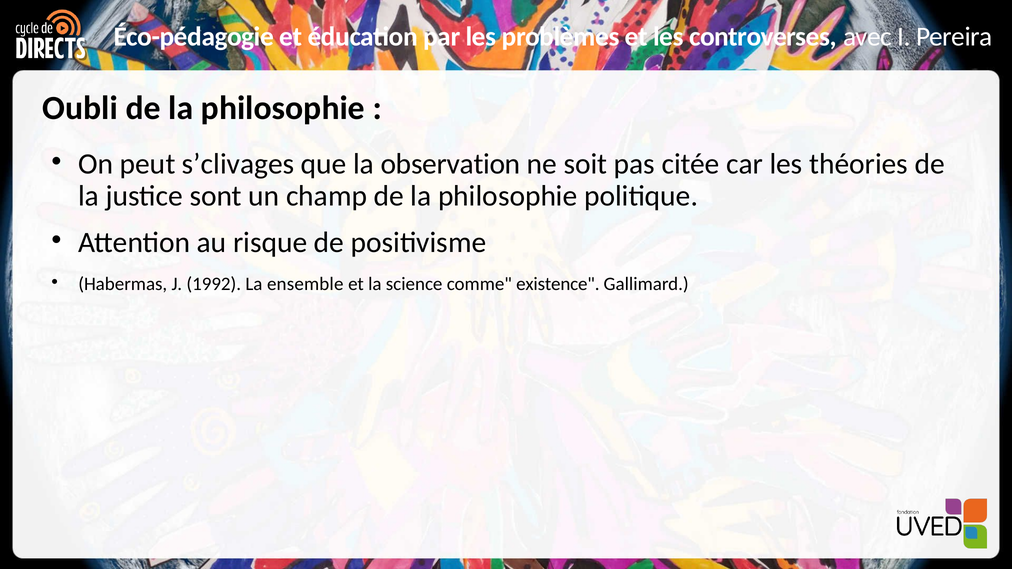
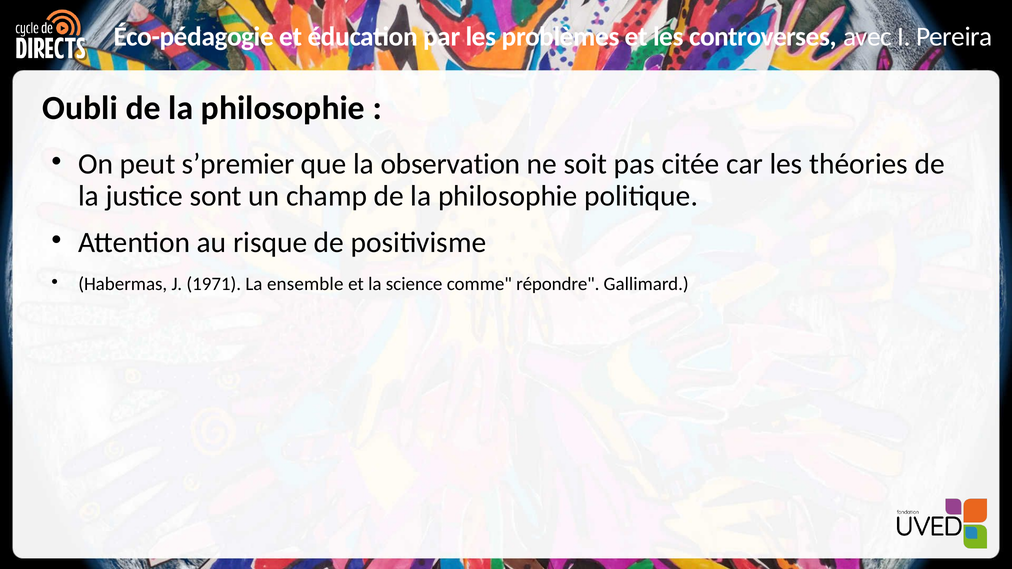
s’clivages: s’clivages -> s’premier
1992: 1992 -> 1971
existence: existence -> répondre
